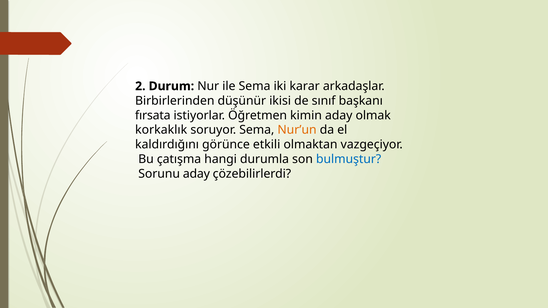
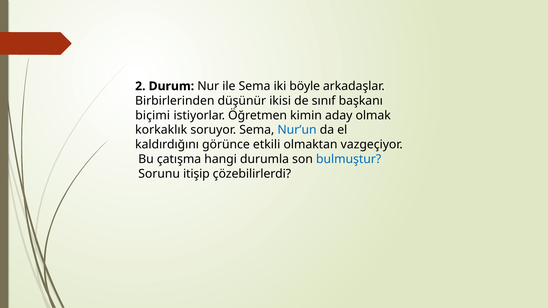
karar: karar -> böyle
fırsata: fırsata -> biçimi
Nur’un colour: orange -> blue
Sorunu aday: aday -> itişip
